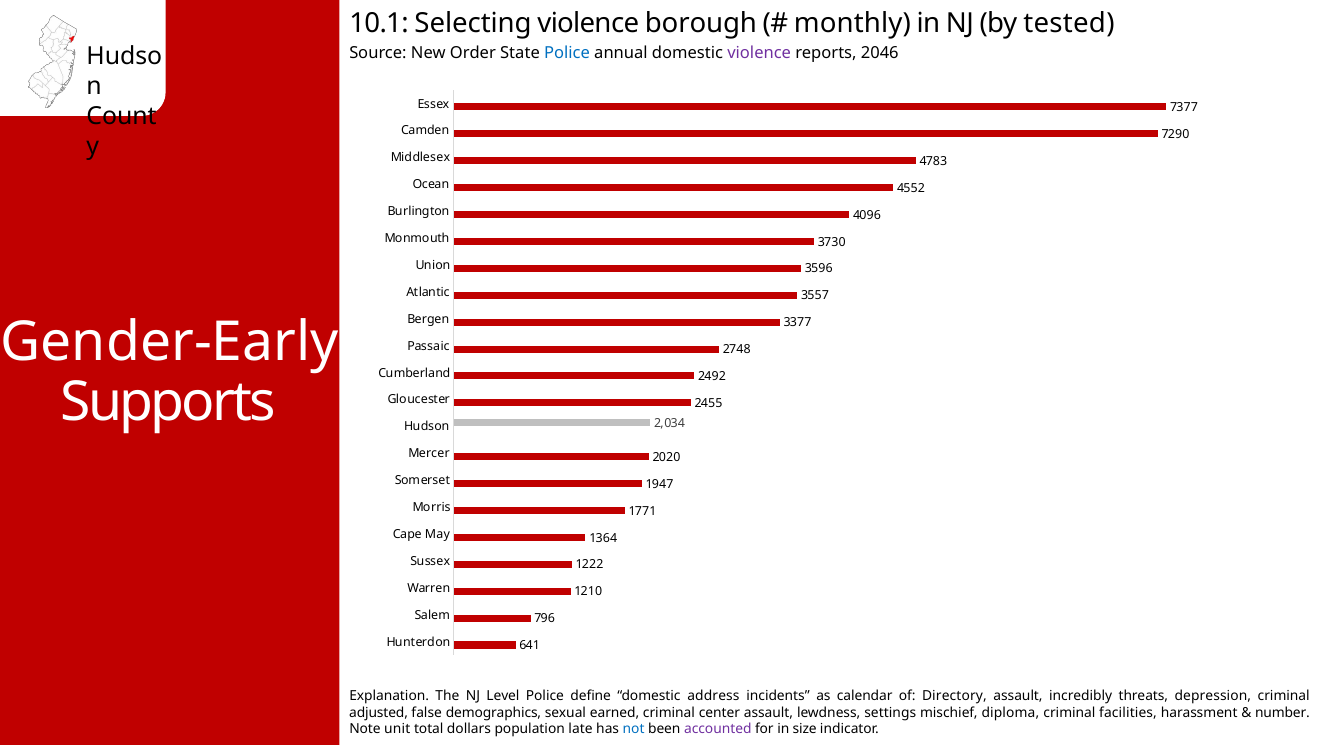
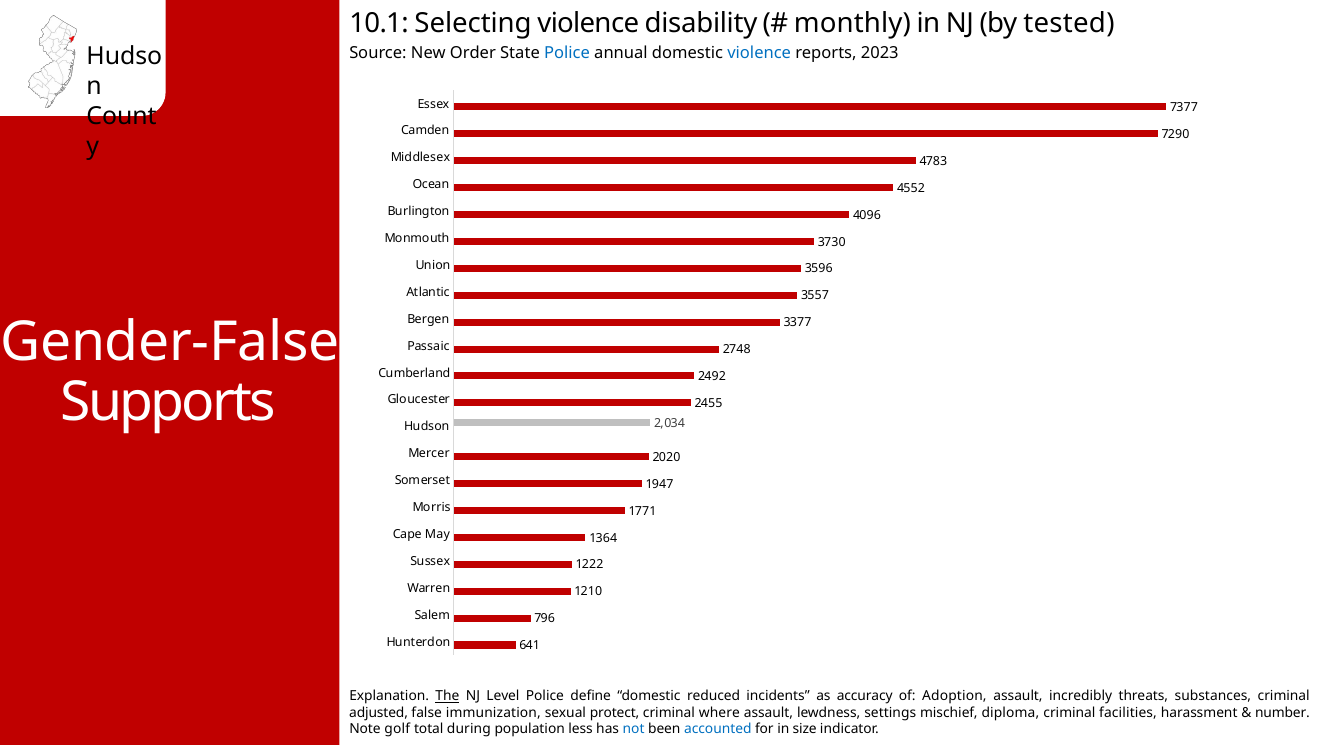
borough: borough -> disability
violence at (759, 53) colour: purple -> blue
2046: 2046 -> 2023
Gender-Early: Gender-Early -> Gender-False
The underline: none -> present
address: address -> reduced
calendar: calendar -> accuracy
Directory: Directory -> Adoption
depression: depression -> substances
demographics: demographics -> immunization
earned: earned -> protect
center: center -> where
unit: unit -> golf
dollars: dollars -> during
late: late -> less
accounted colour: purple -> blue
